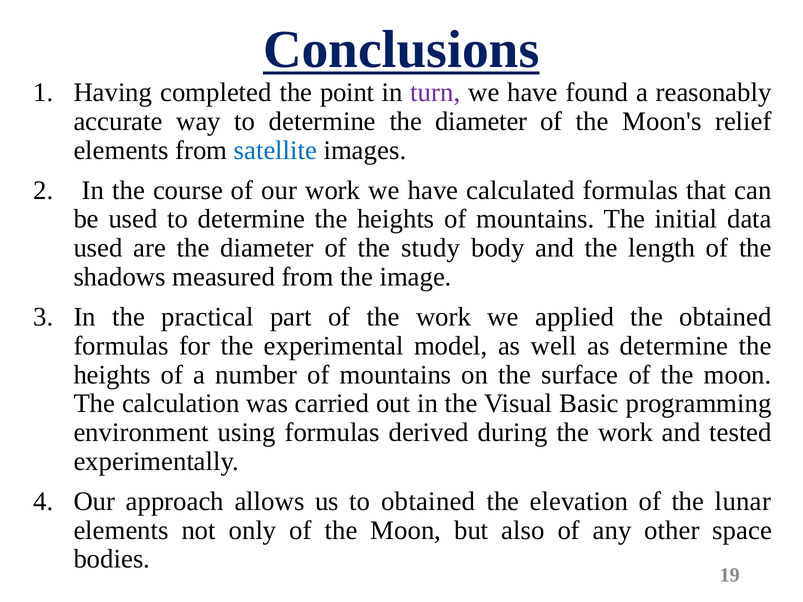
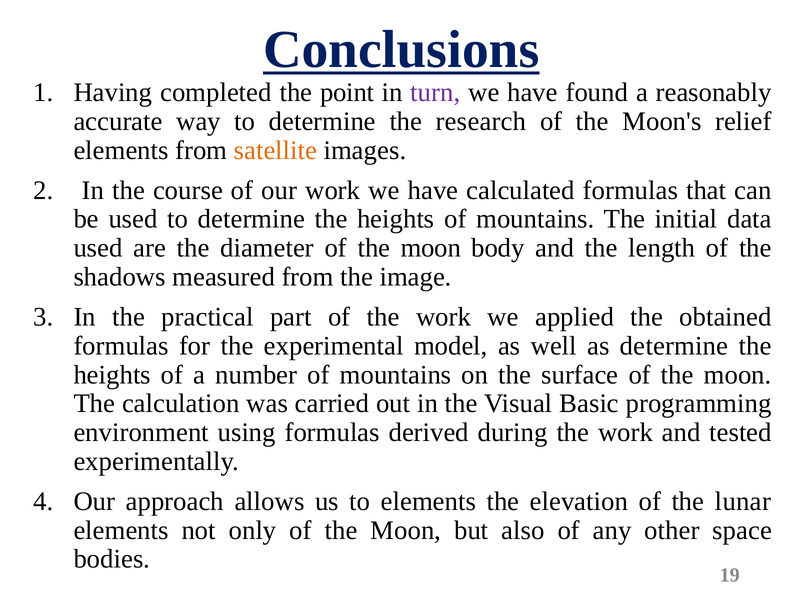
determine the diameter: diameter -> research
satellite colour: blue -> orange
diameter of the study: study -> moon
to obtained: obtained -> elements
